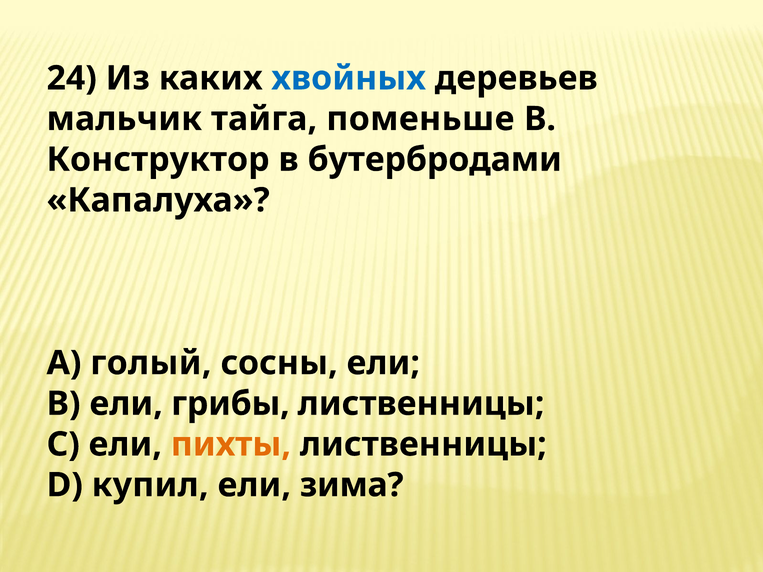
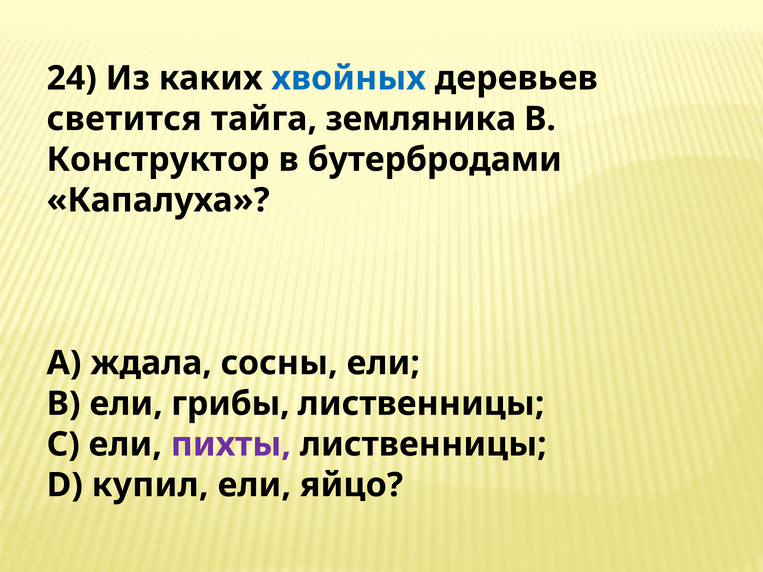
мальчик: мальчик -> светится
поменьше: поменьше -> земляника
голый: голый -> ждала
пихты colour: orange -> purple
зима: зима -> яйцо
